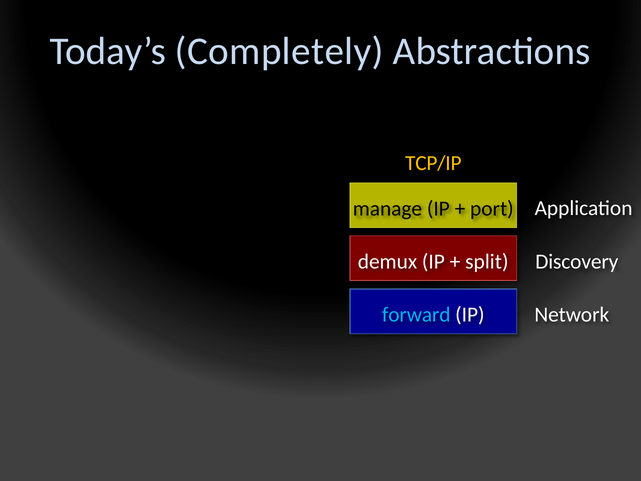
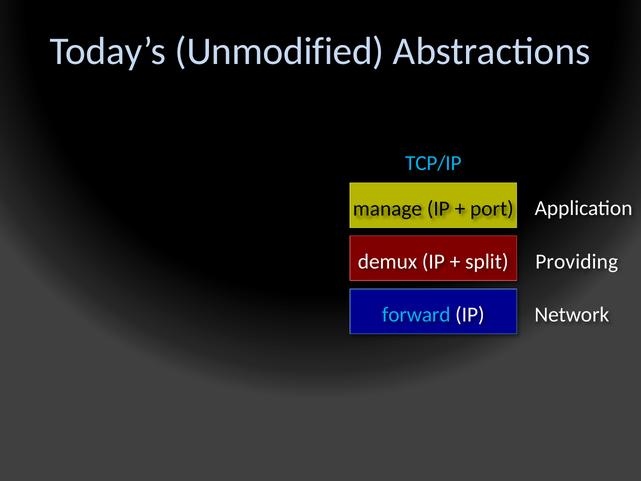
Completely: Completely -> Unmodified
TCP/IP colour: yellow -> light blue
Discovery: Discovery -> Providing
